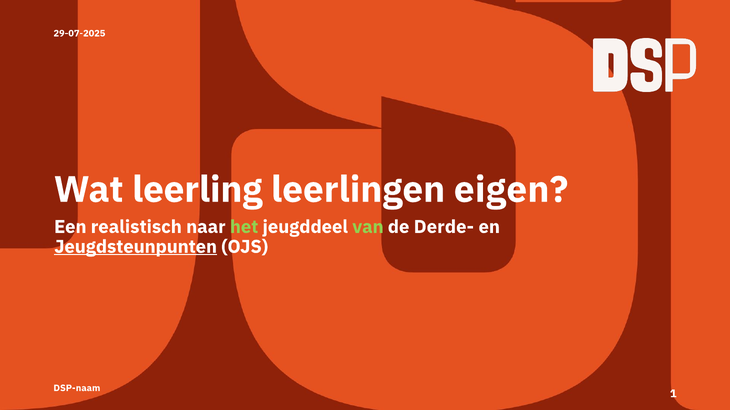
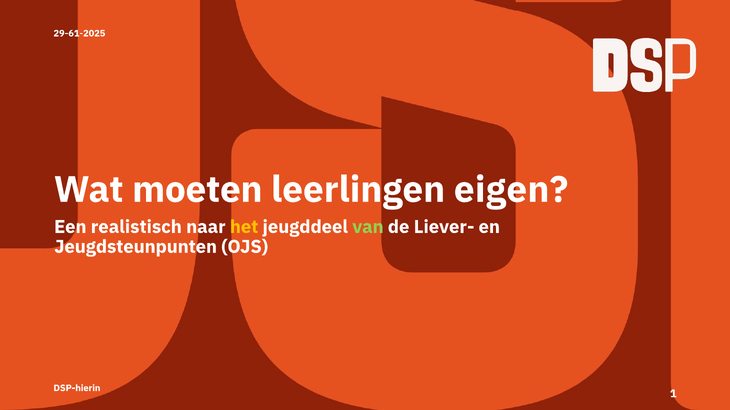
29-07-2025: 29-07-2025 -> 29-61-2025
leerling: leerling -> moeten
het colour: light green -> yellow
Derde-: Derde- -> Liever-
Jeugdsteunpunten underline: present -> none
DSP-naam: DSP-naam -> DSP-hierin
